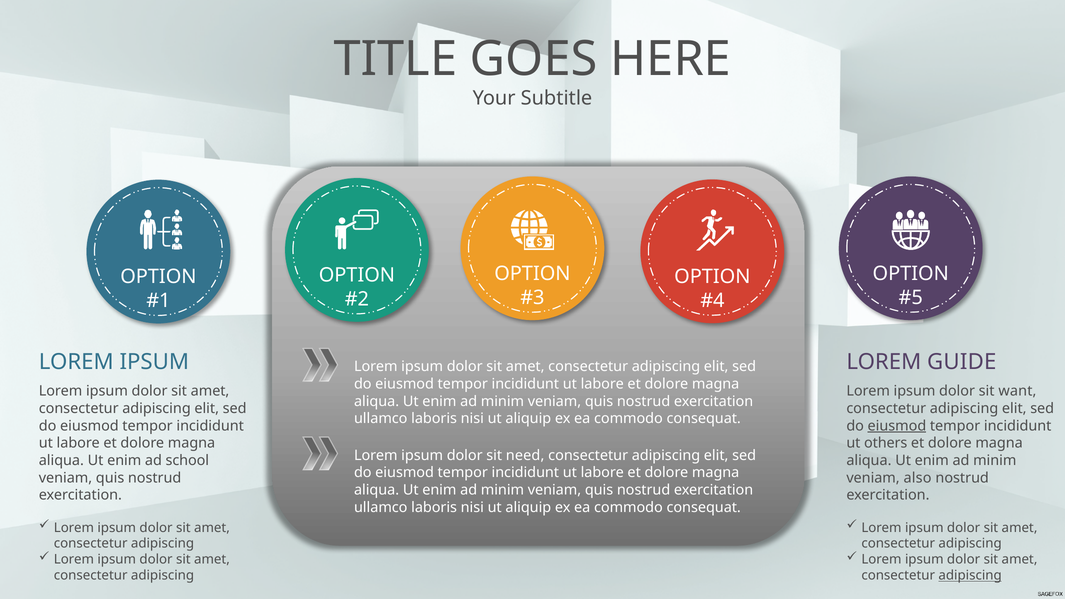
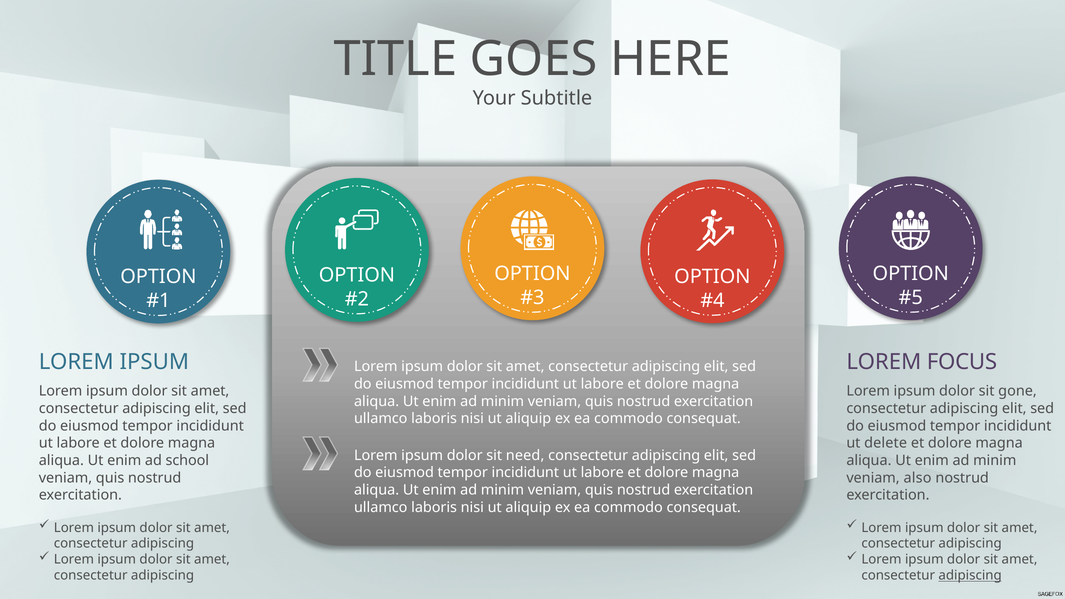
GUIDE: GUIDE -> FOCUS
want: want -> gone
eiusmod at (897, 426) underline: present -> none
others: others -> delete
